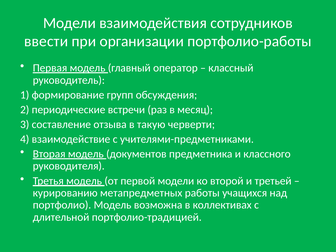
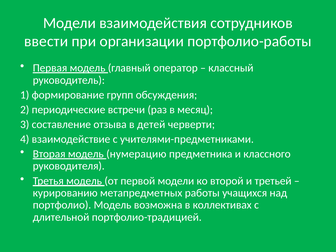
такую: такую -> детей
документов: документов -> нумерацию
